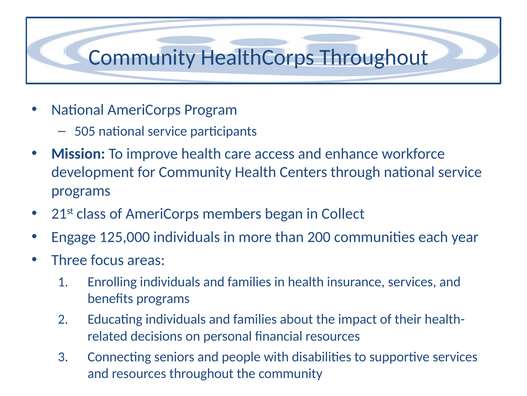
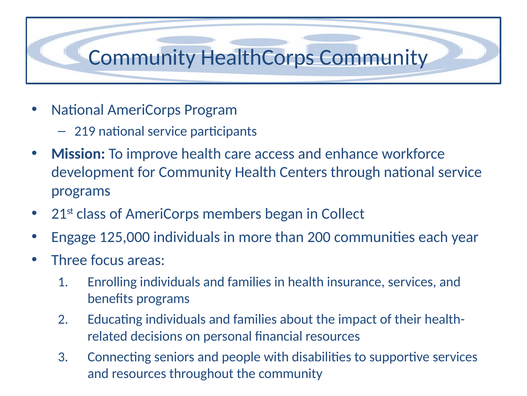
HealthCorps Throughout: Throughout -> Community
505: 505 -> 219
